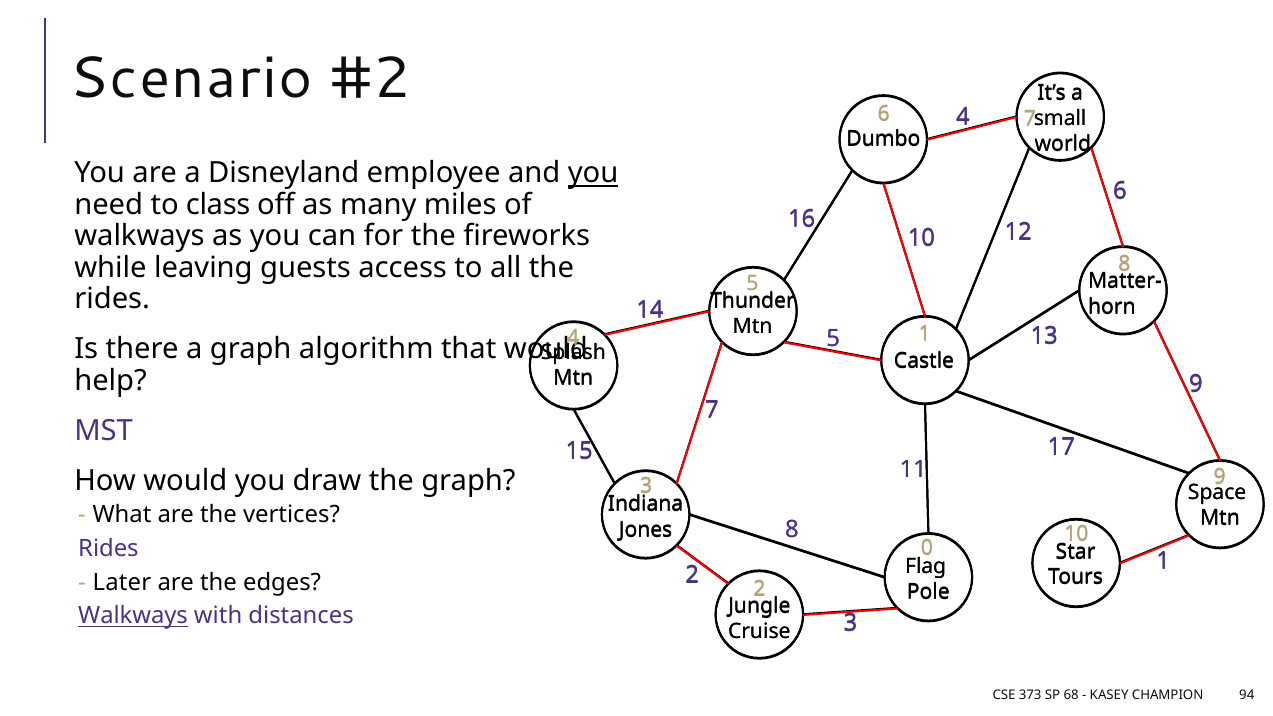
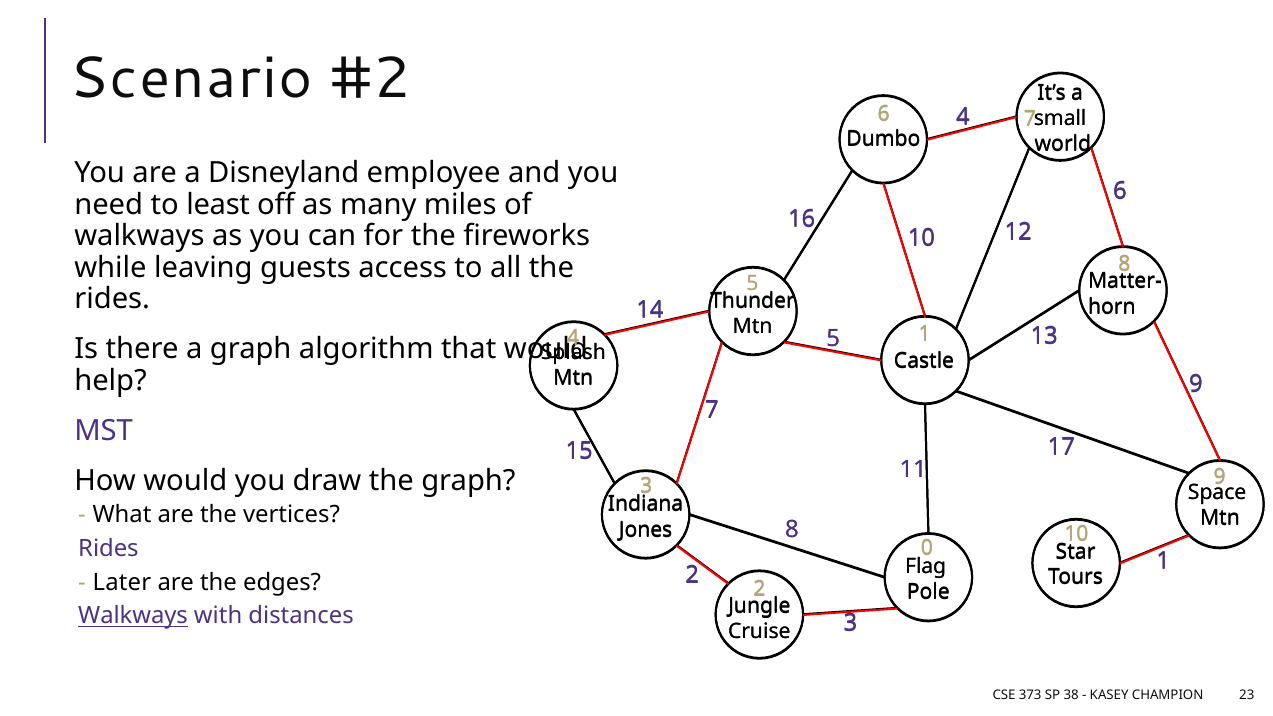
you at (593, 173) underline: present -> none
class: class -> least
68: 68 -> 38
94: 94 -> 23
